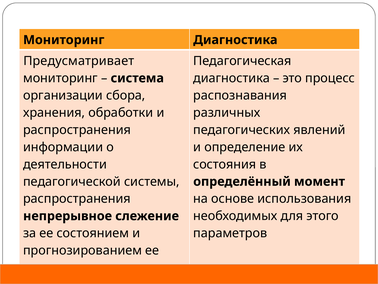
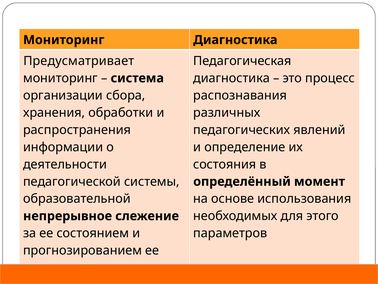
распространения at (77, 198): распространения -> образовательной
